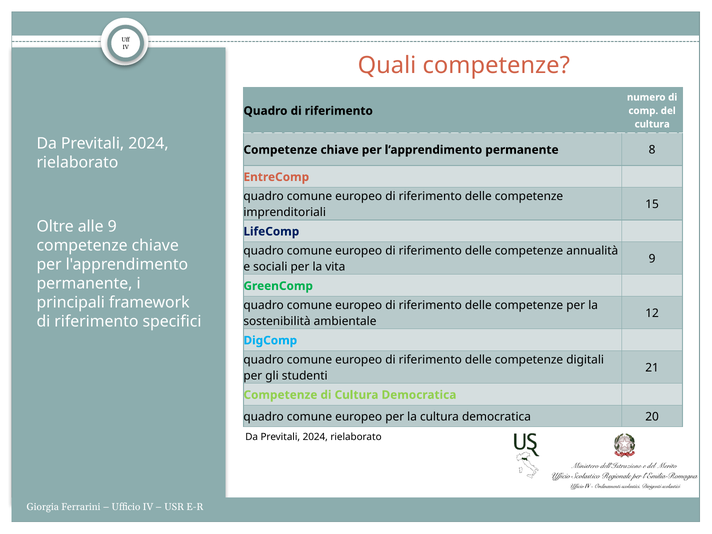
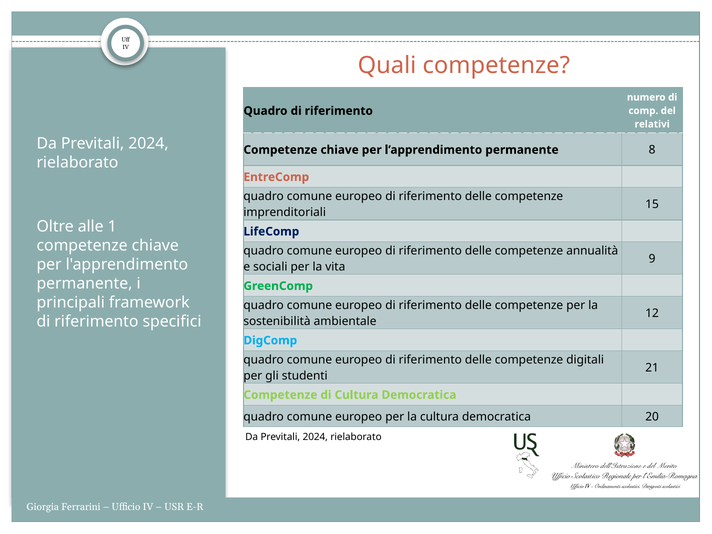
cultura at (652, 124): cultura -> relativi
alle 9: 9 -> 1
